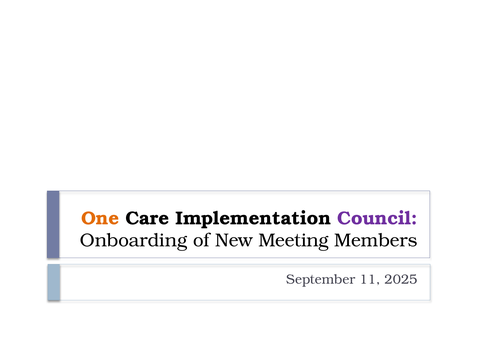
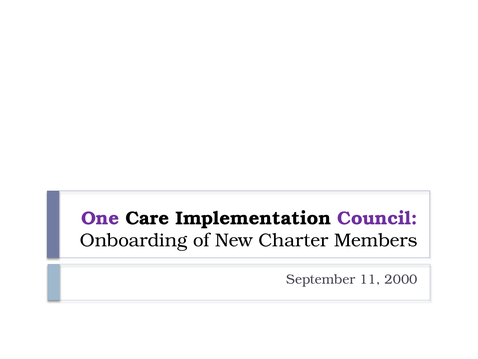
One colour: orange -> purple
Meeting: Meeting -> Charter
2025: 2025 -> 2000
